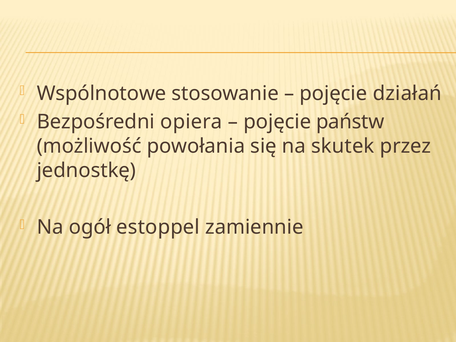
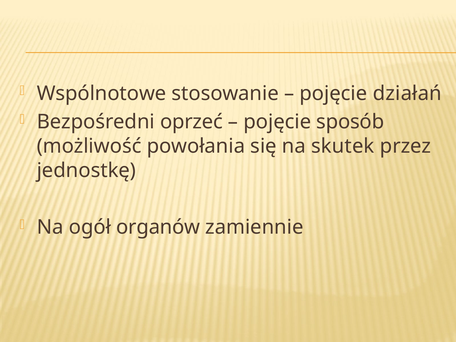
opiera: opiera -> oprzeć
państw: państw -> sposób
estoppel: estoppel -> organów
